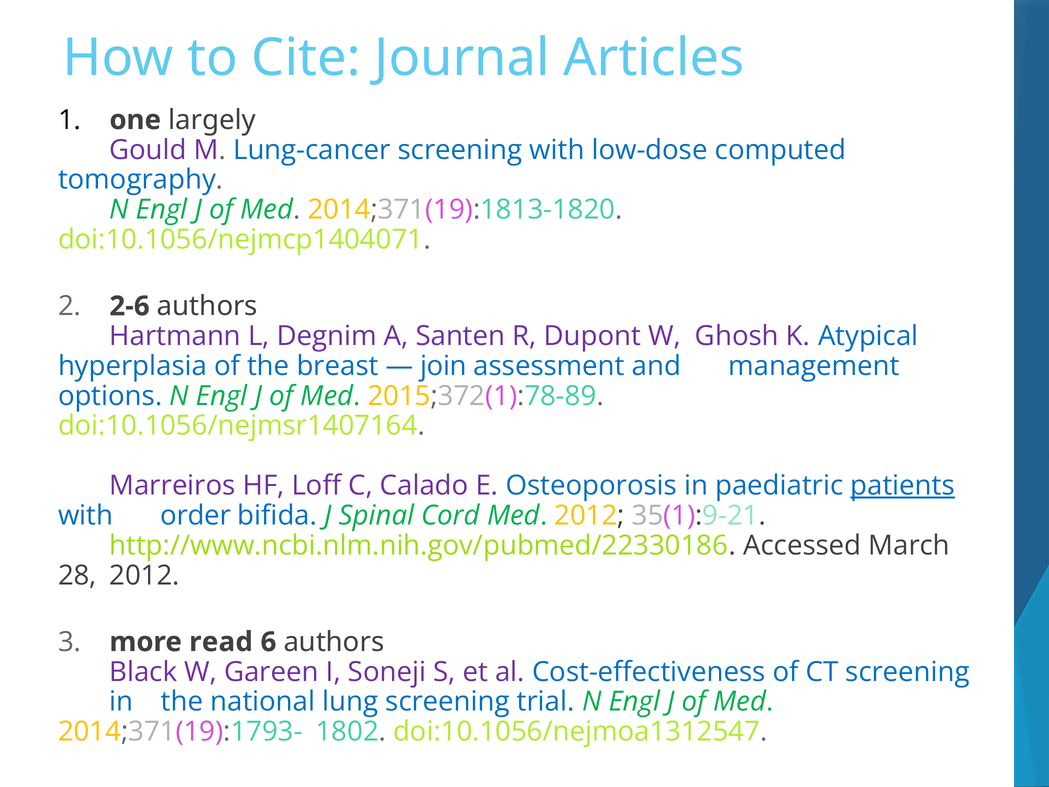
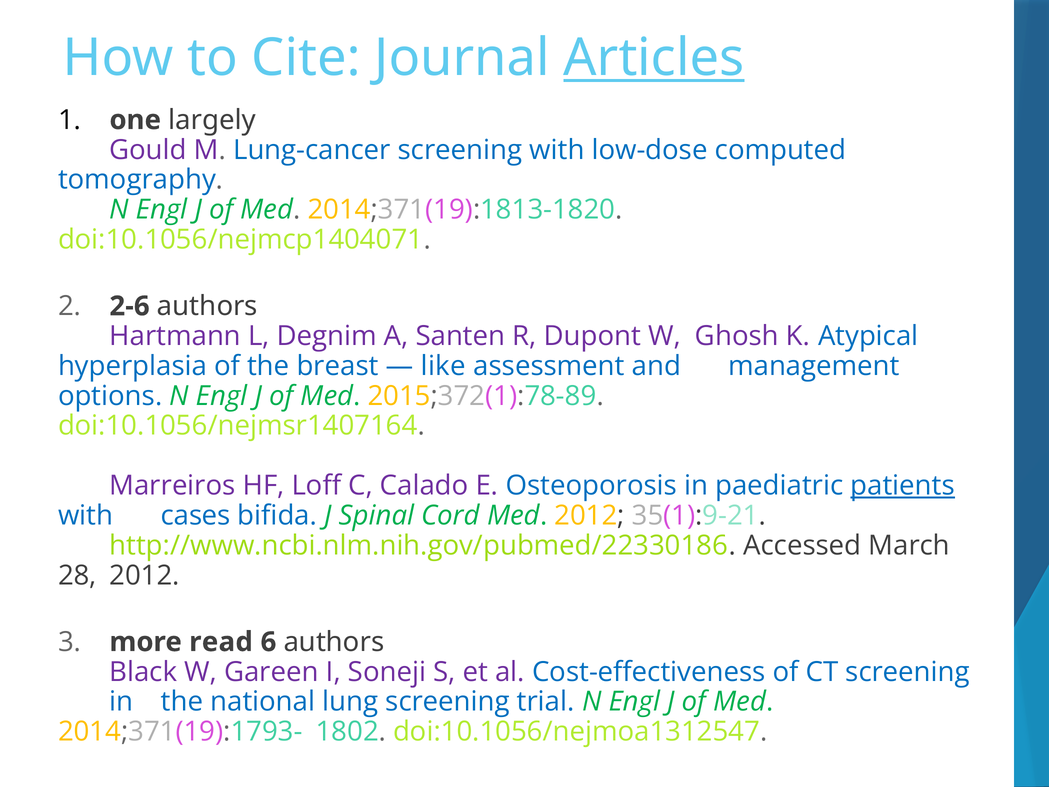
Articles underline: none -> present
join: join -> like
order: order -> cases
